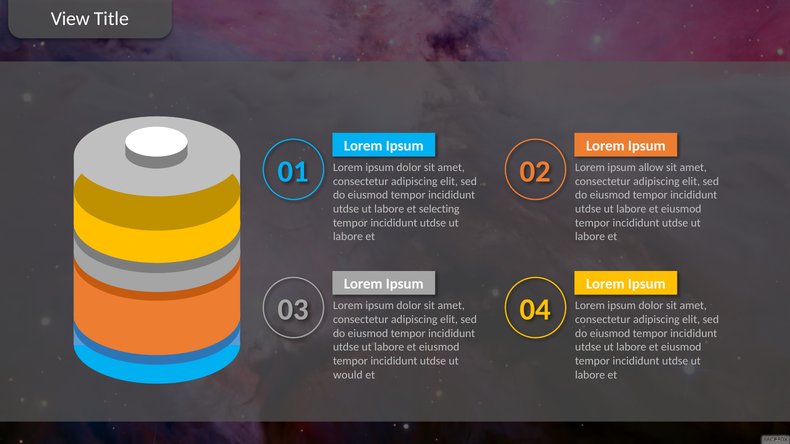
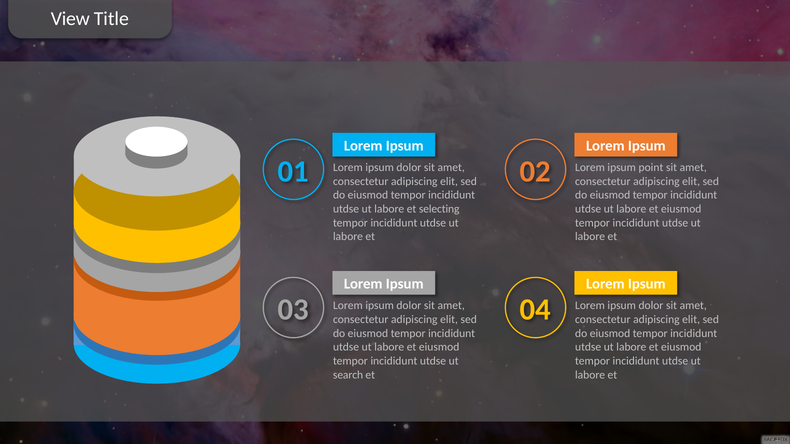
allow: allow -> point
would: would -> search
